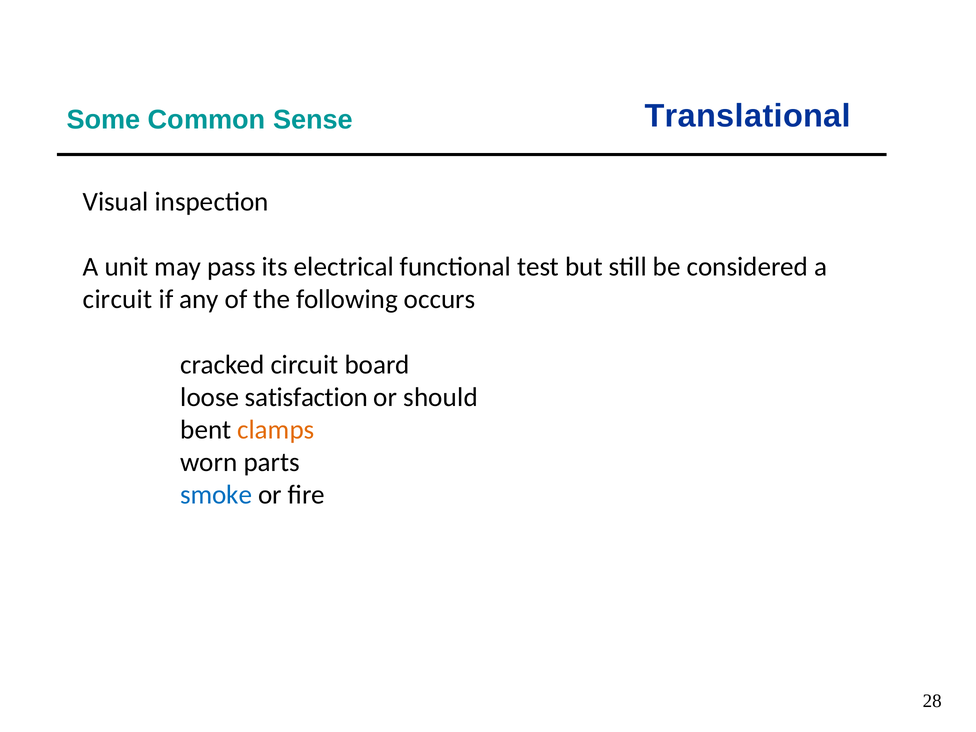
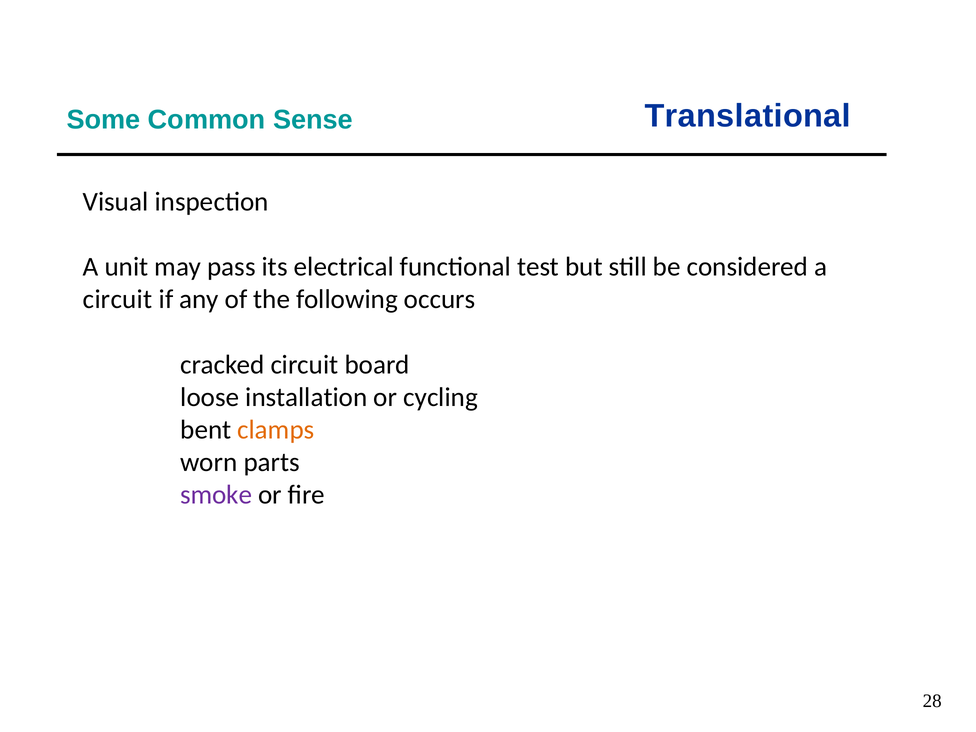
satisfaction: satisfaction -> installation
should: should -> cycling
smoke colour: blue -> purple
